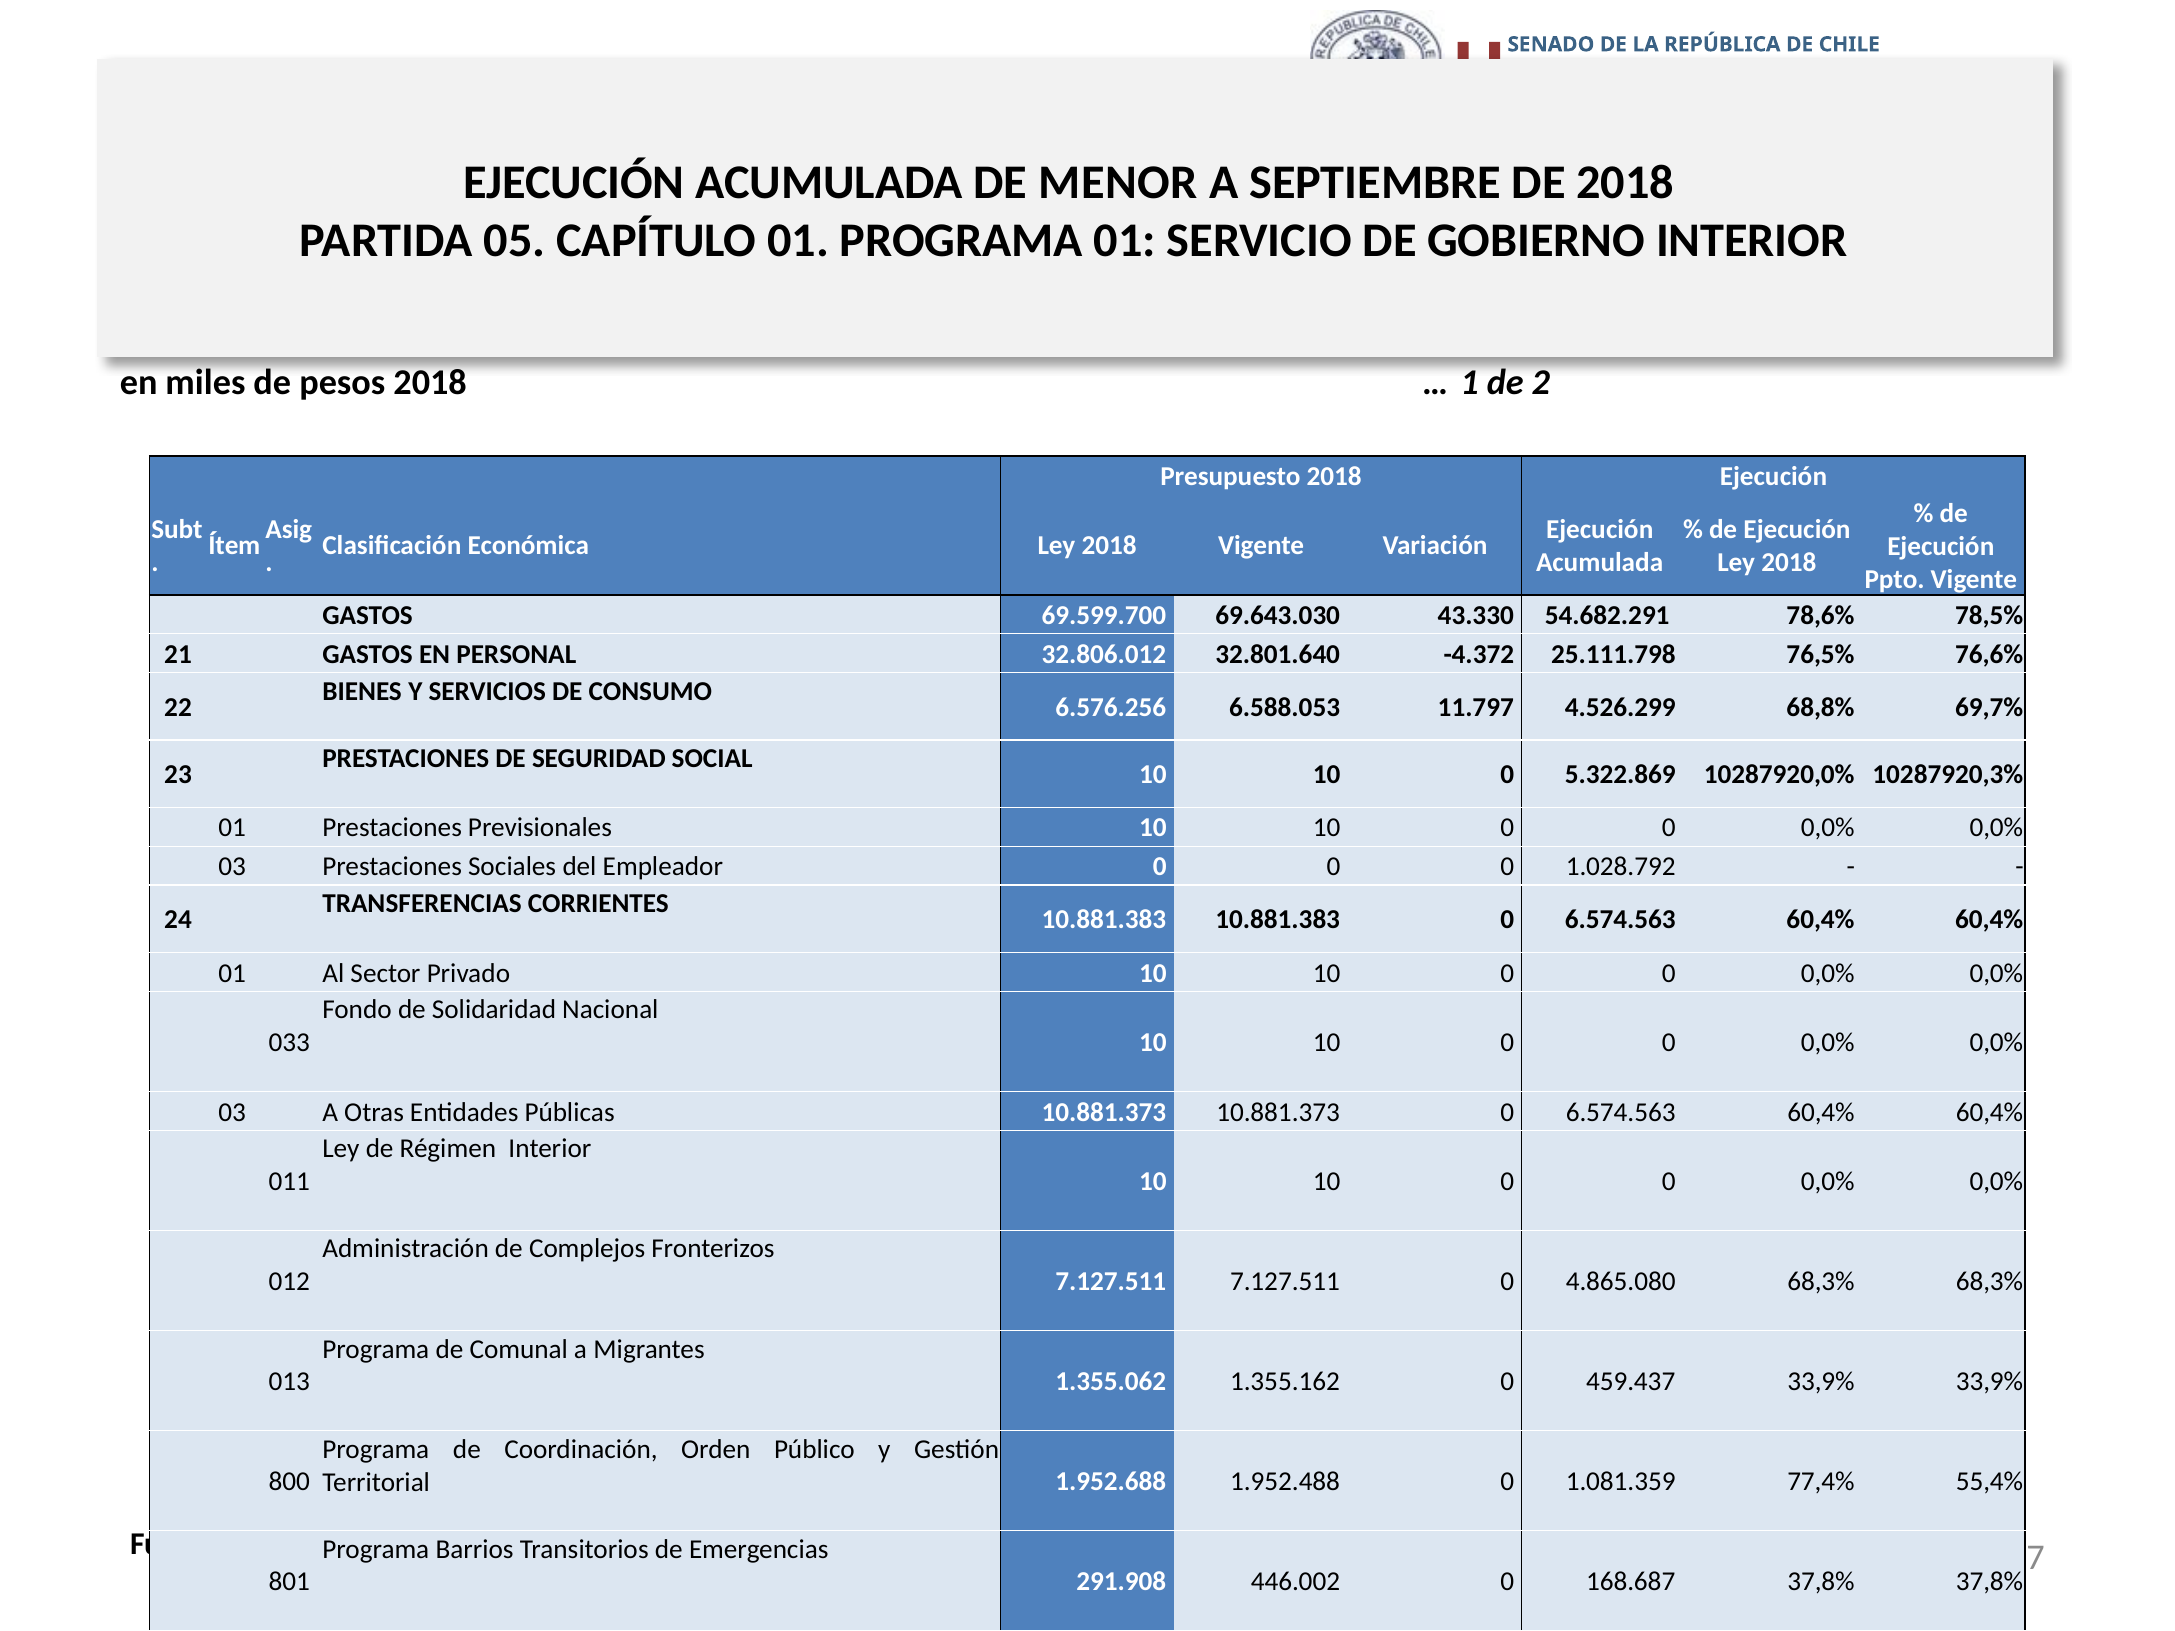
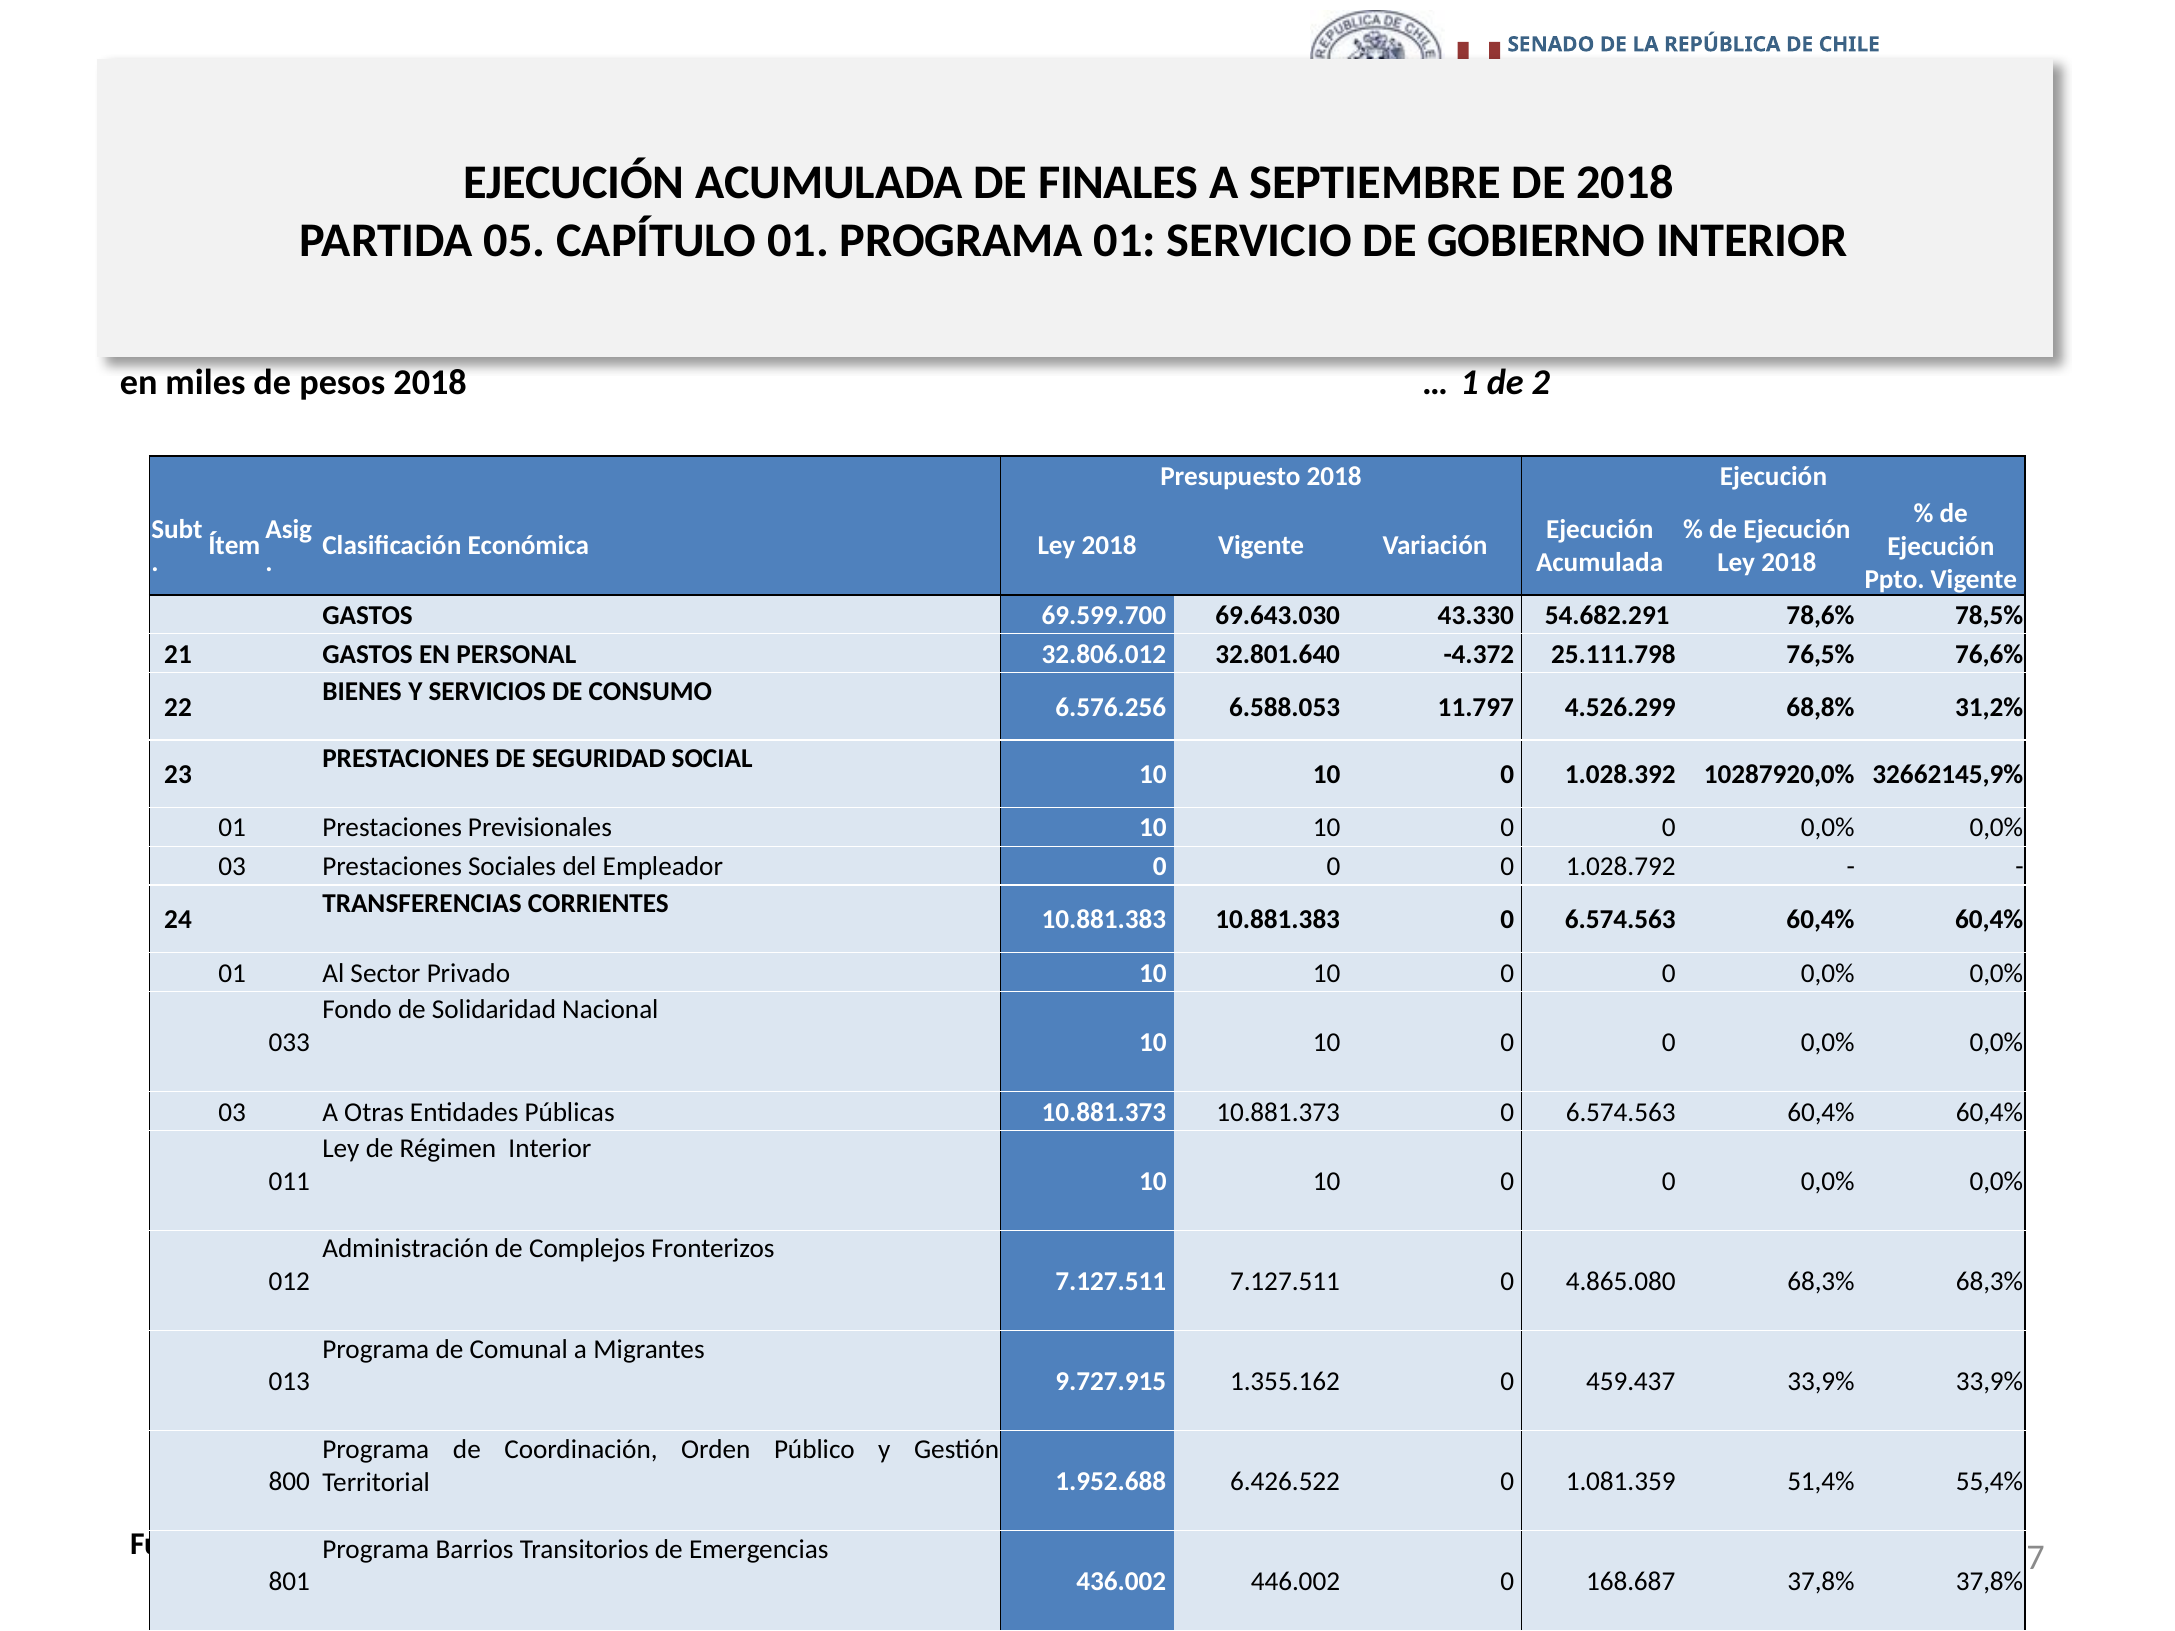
MENOR: MENOR -> FINALES
69,7%: 69,7% -> 31,2%
5.322.869: 5.322.869 -> 1.028.392
10287920,3%: 10287920,3% -> 32662145,9%
1.355.062: 1.355.062 -> 9.727.915
1.952.488: 1.952.488 -> 6.426.522
77,4%: 77,4% -> 51,4%
291.908: 291.908 -> 436.002
